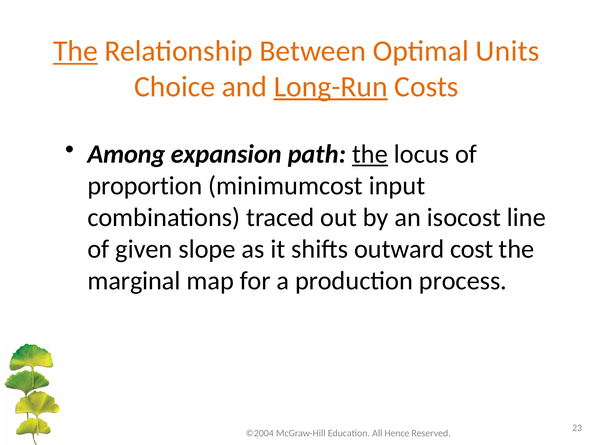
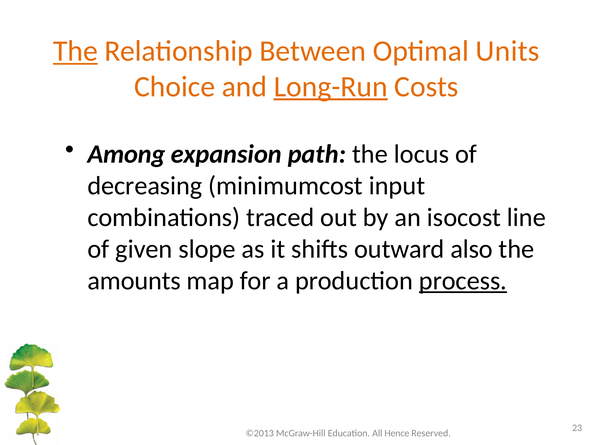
the at (370, 154) underline: present -> none
proportion: proportion -> decreasing
cost: cost -> also
marginal: marginal -> amounts
process underline: none -> present
©2004: ©2004 -> ©2013
